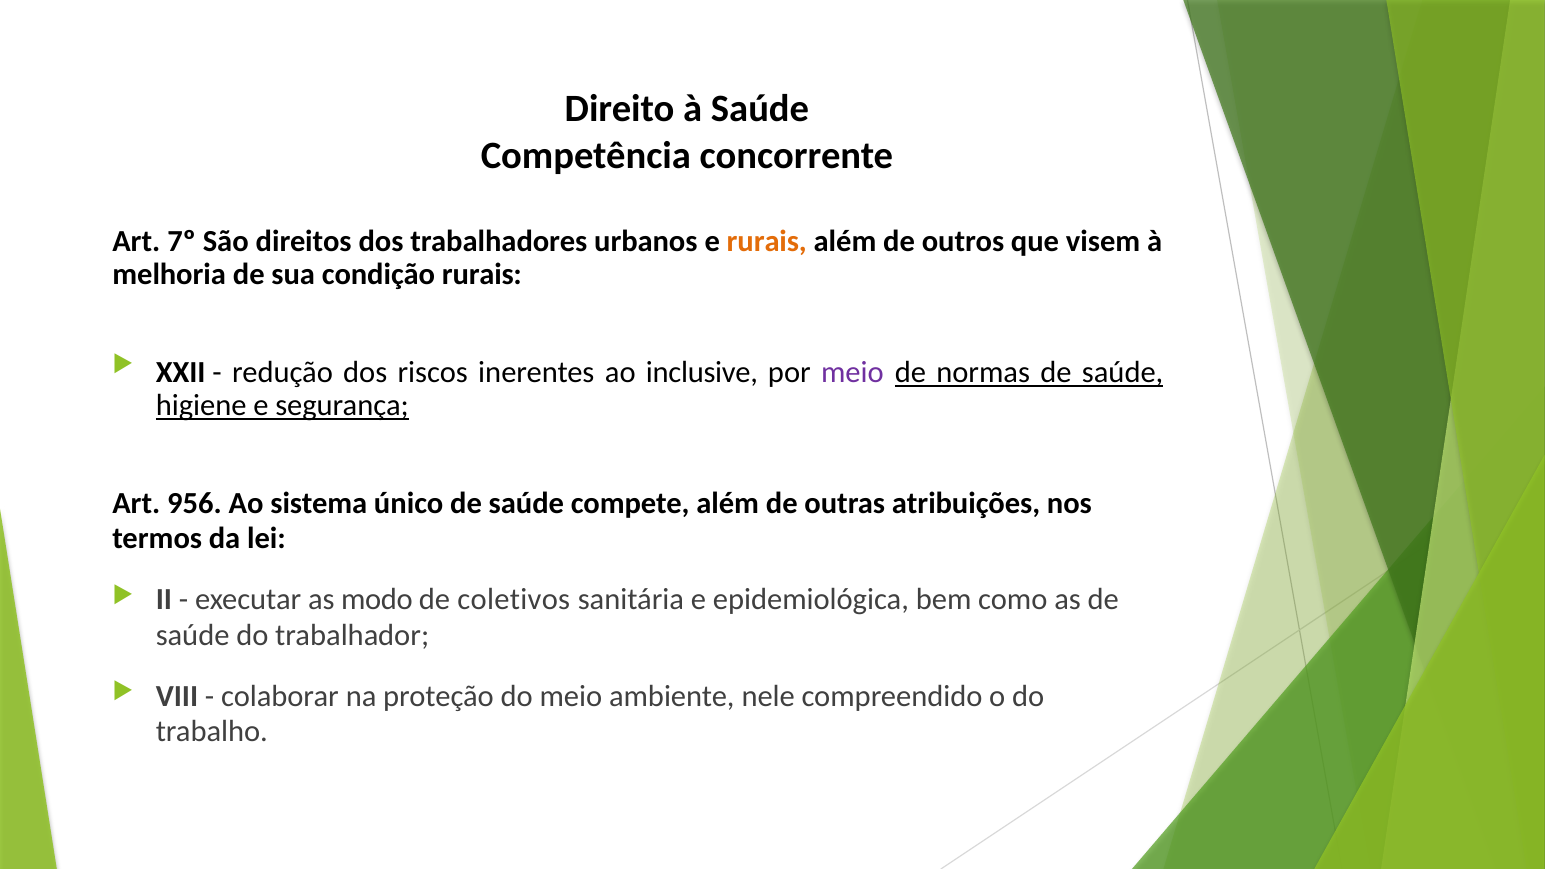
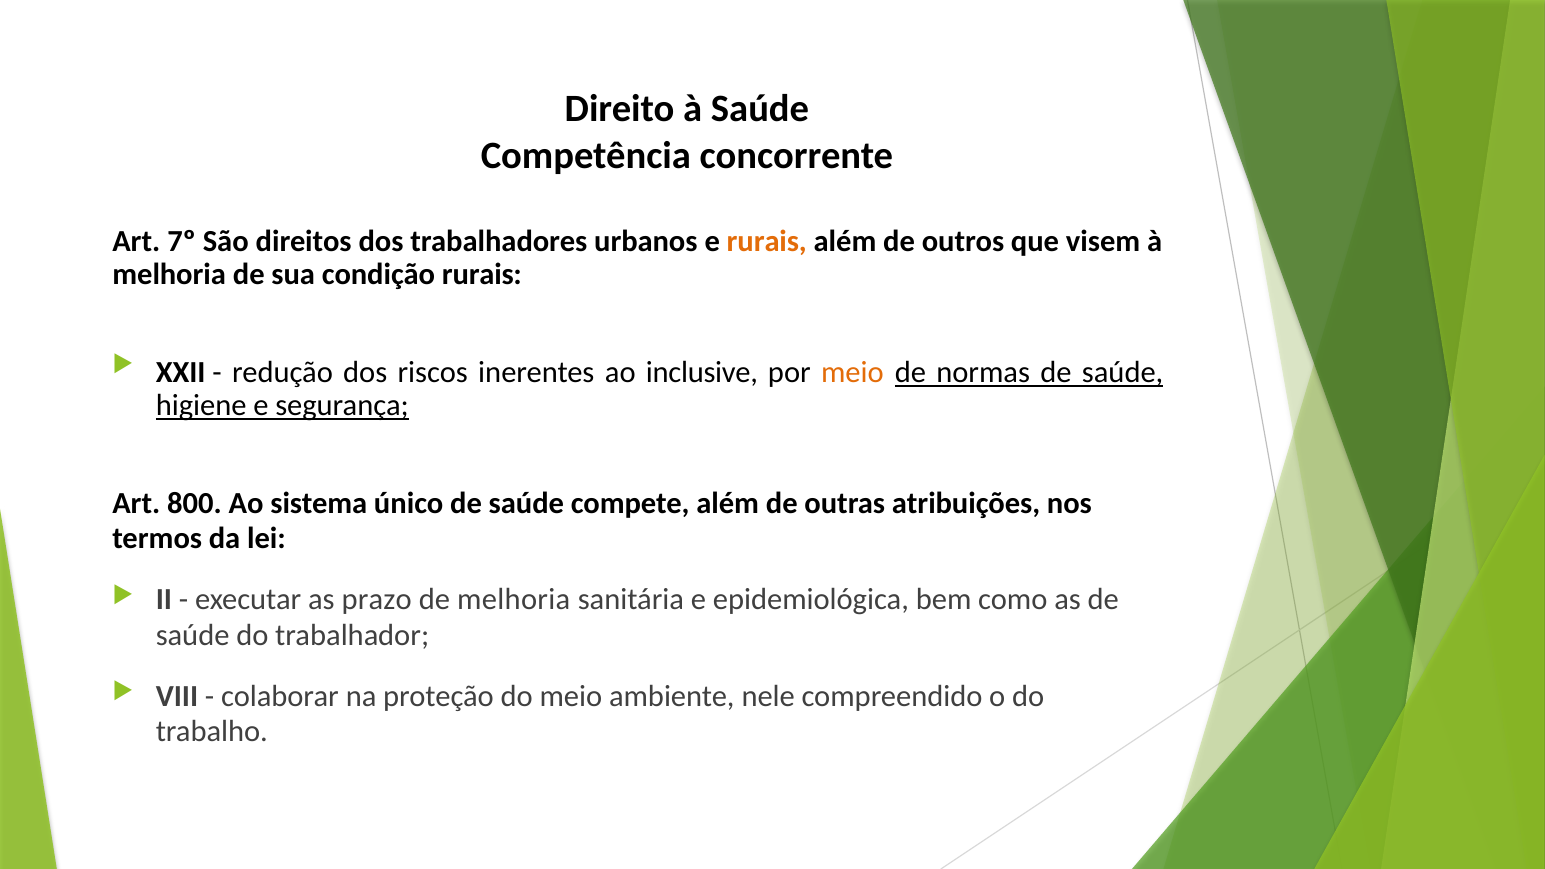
meio at (852, 373) colour: purple -> orange
956: 956 -> 800
modo: modo -> prazo
de coletivos: coletivos -> melhoria
